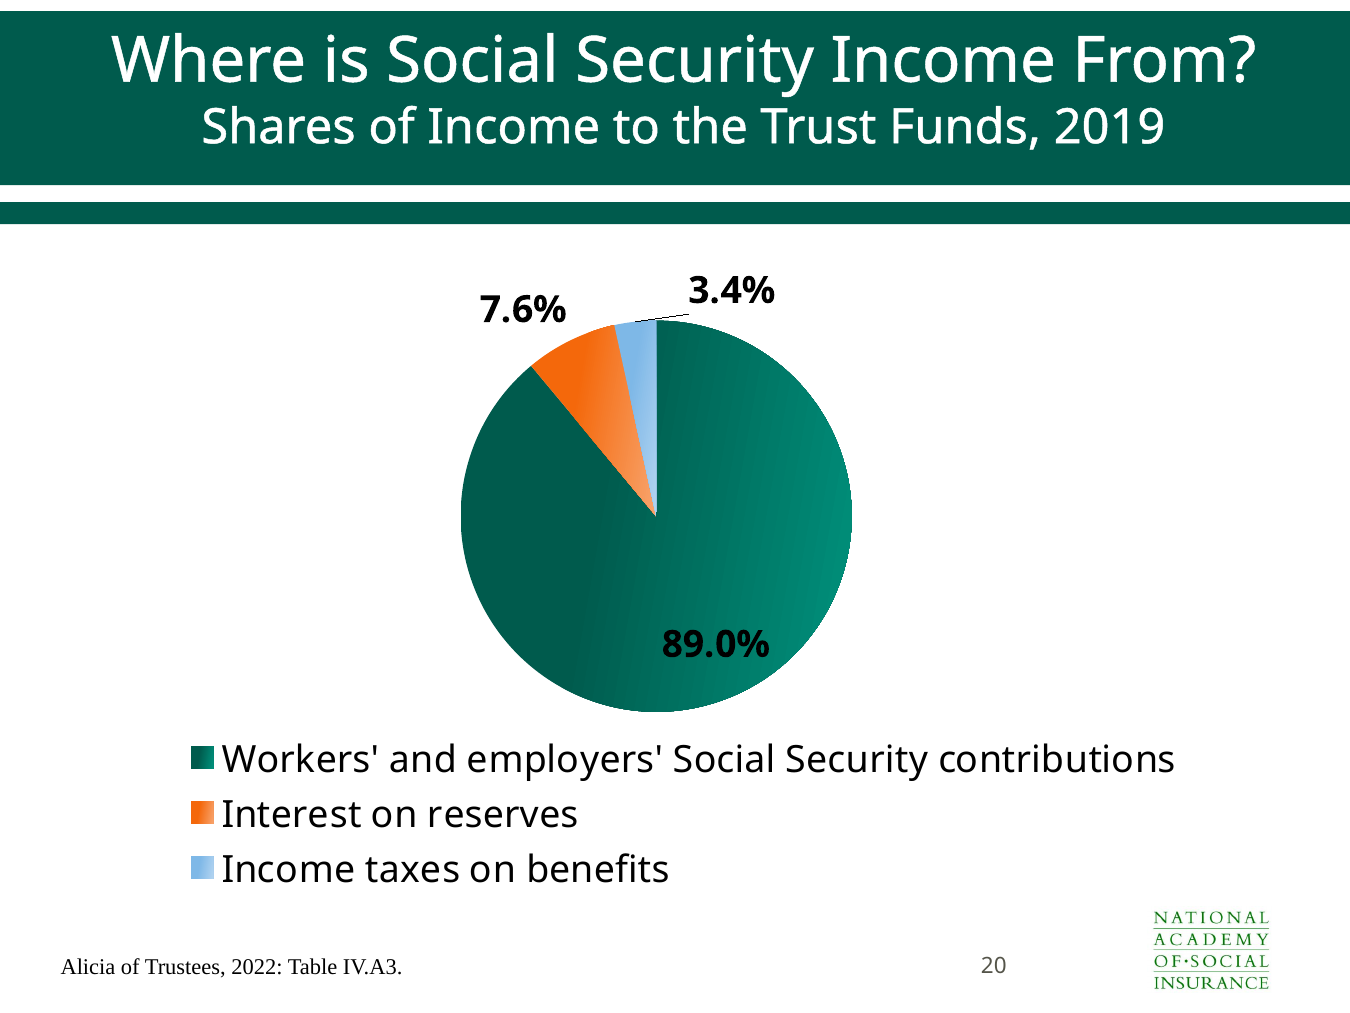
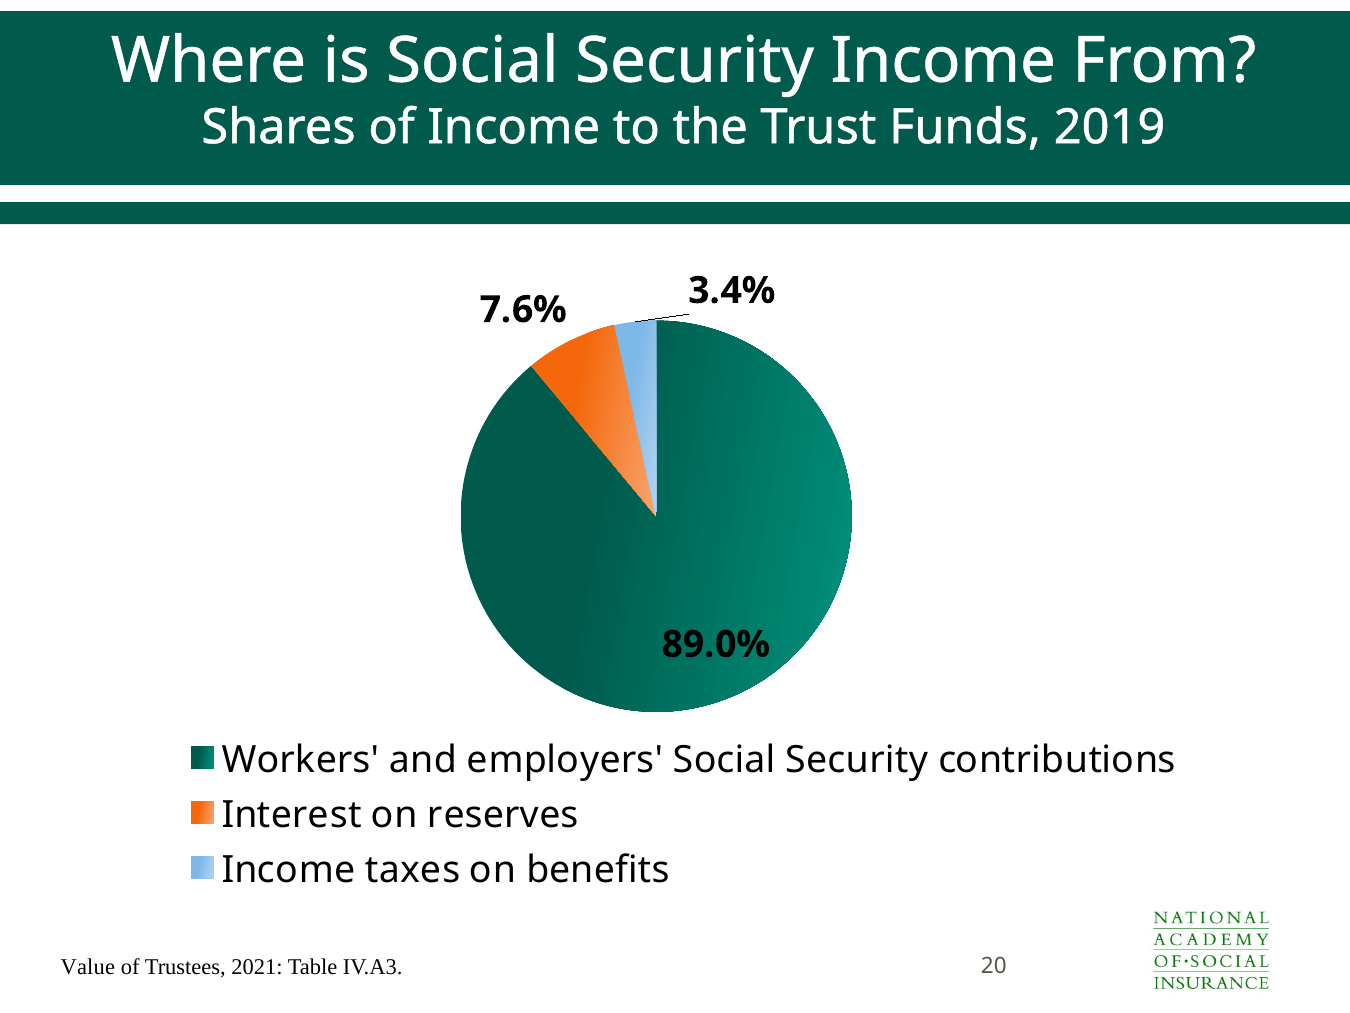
Alicia: Alicia -> Value
2022: 2022 -> 2021
